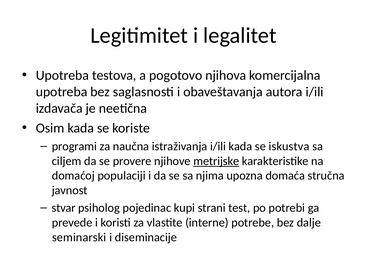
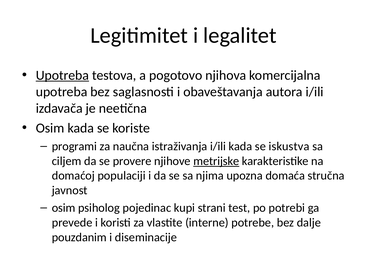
Upotreba at (62, 75) underline: none -> present
stvar at (64, 208): stvar -> osim
seminarski: seminarski -> pouzdanim
